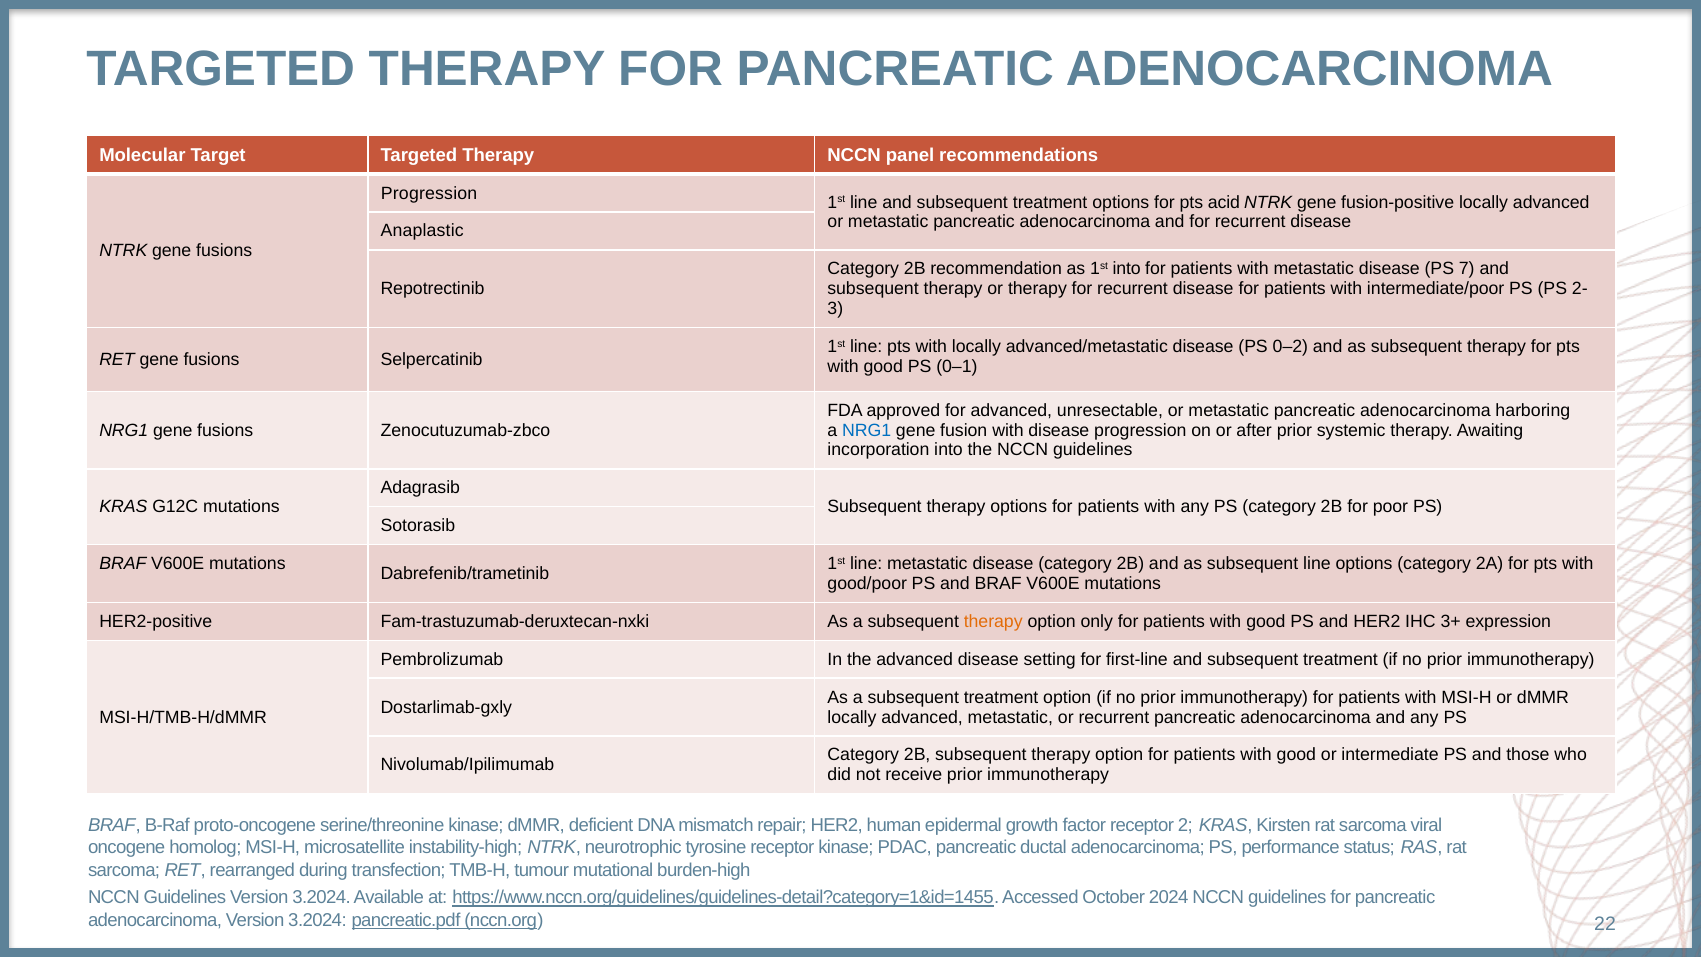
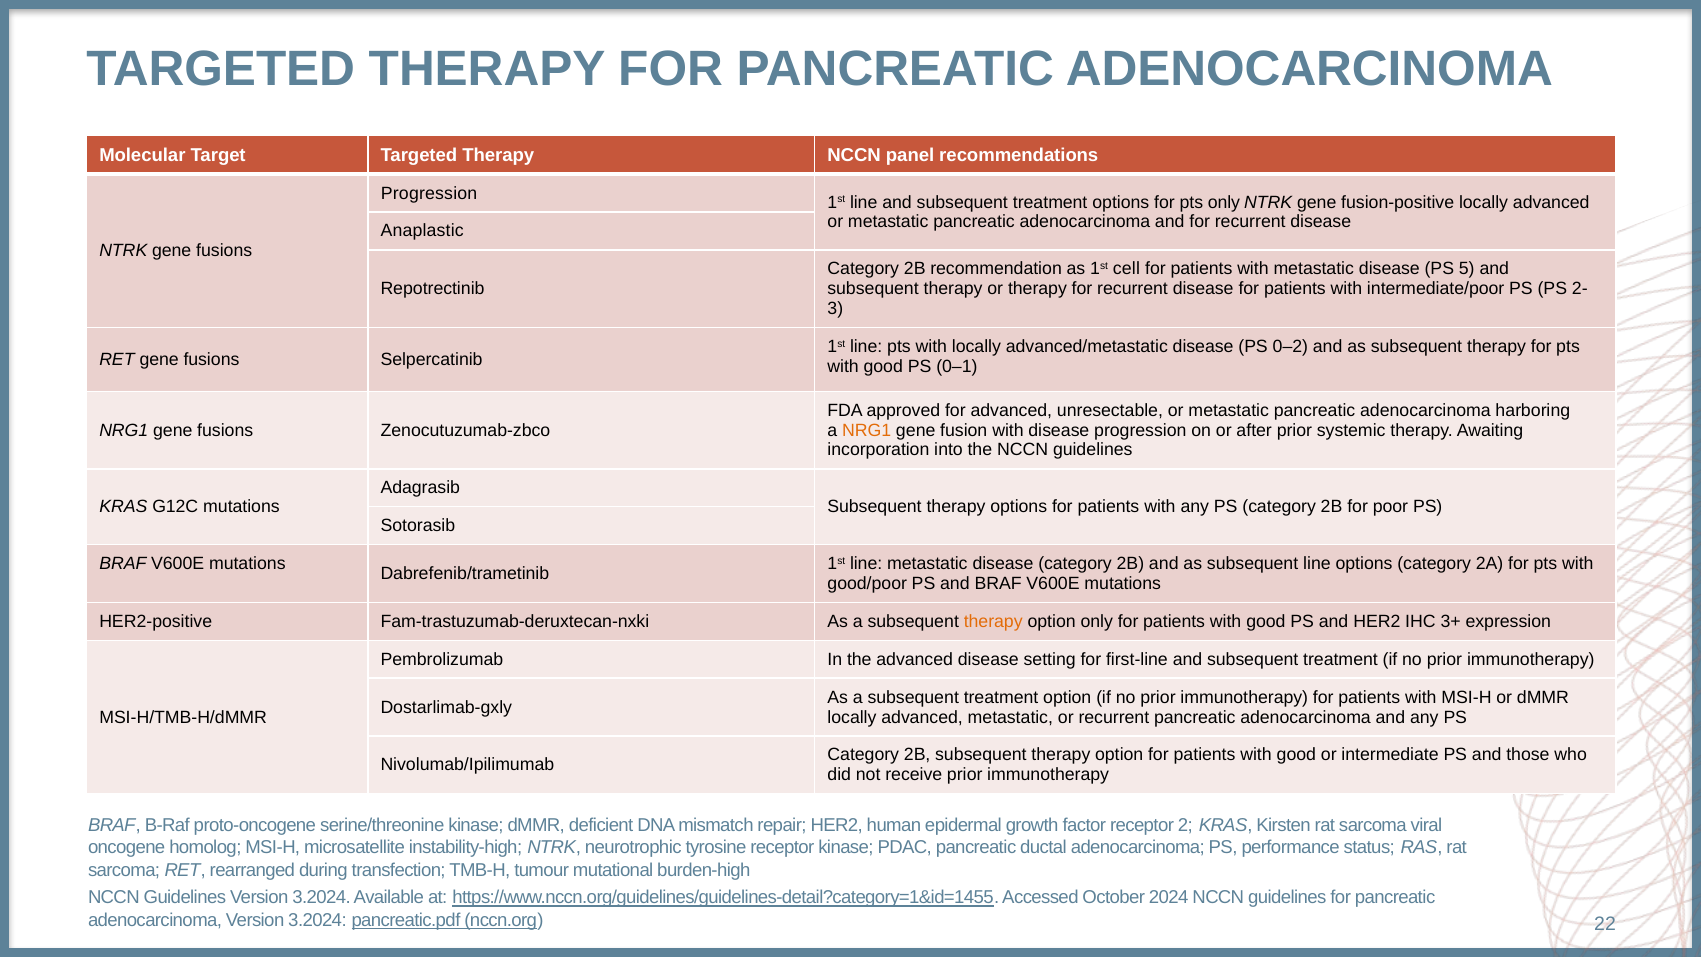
pts acid: acid -> only
1st into: into -> cell
7: 7 -> 5
NRG1 at (867, 430) colour: blue -> orange
